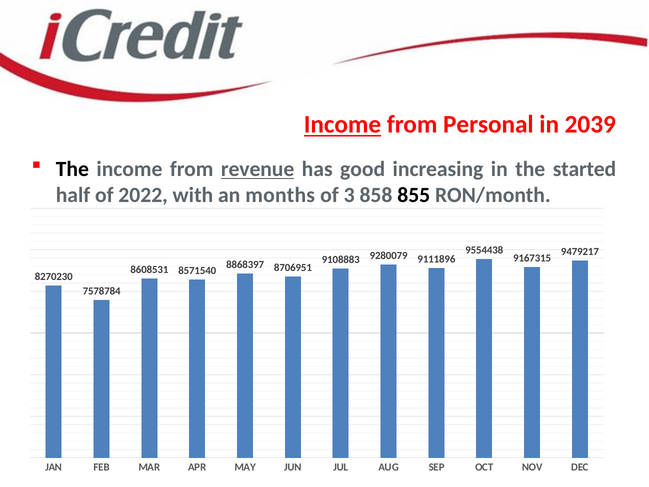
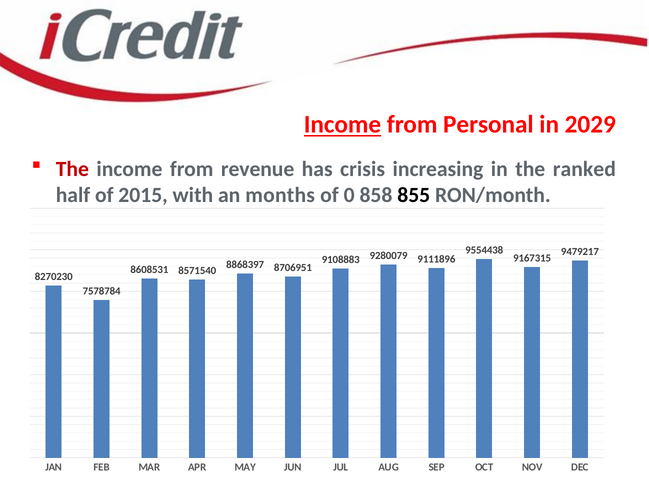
2039: 2039 -> 2029
The at (72, 169) colour: black -> red
revenue underline: present -> none
good: good -> crisis
started: started -> ranked
2022: 2022 -> 2015
3: 3 -> 0
